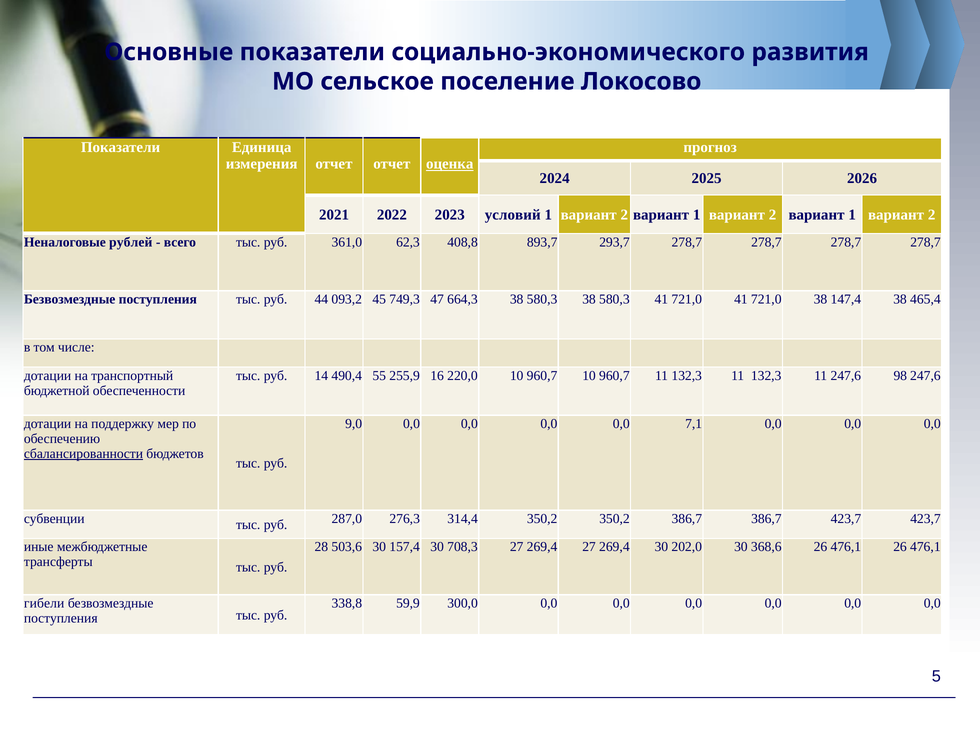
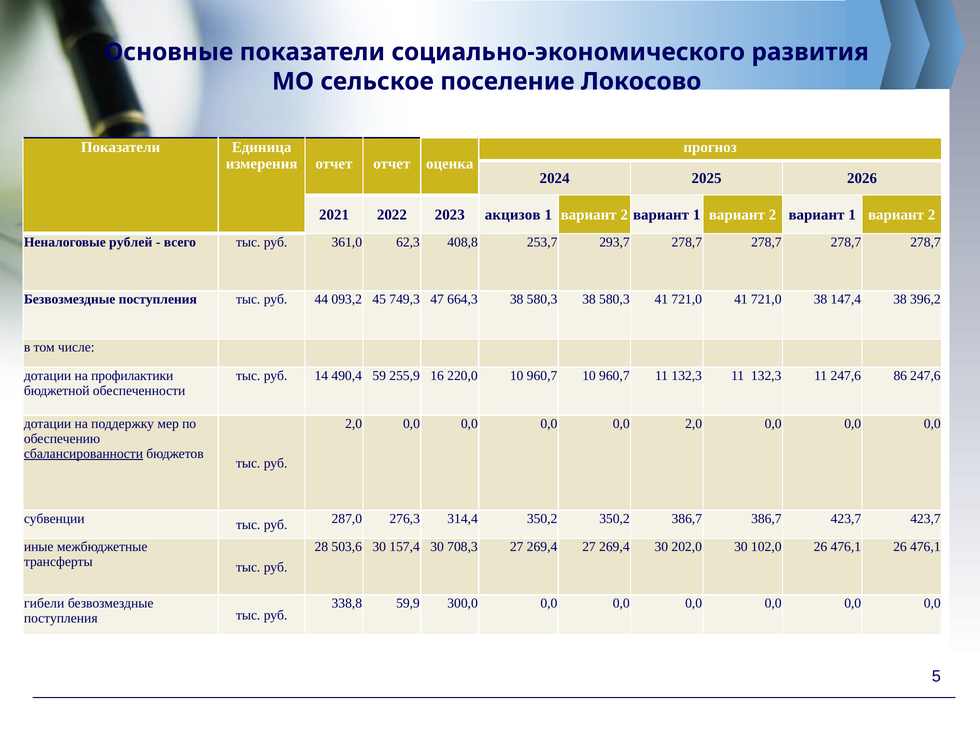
оценка underline: present -> none
условий: условий -> акцизов
893,7: 893,7 -> 253,7
465,4: 465,4 -> 396,2
транспортный: транспортный -> профилактики
55: 55 -> 59
98: 98 -> 86
9,0 at (354, 424): 9,0 -> 2,0
0,0 7,1: 7,1 -> 2,0
368,6: 368,6 -> 102,0
